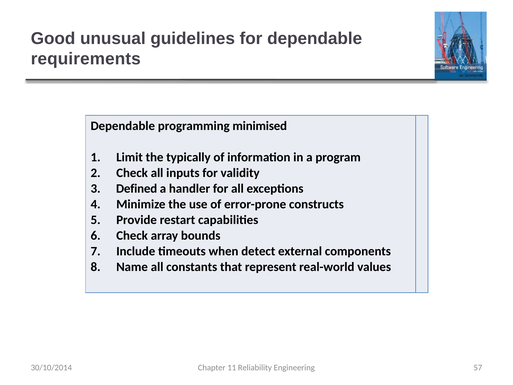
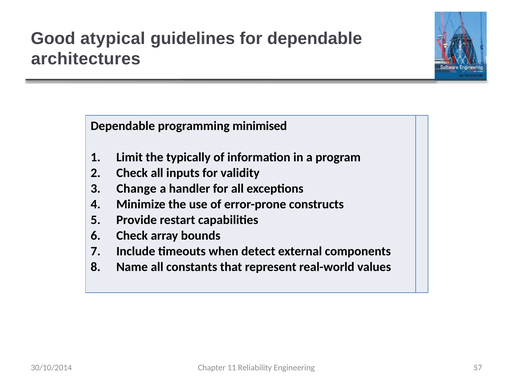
unusual: unusual -> atypical
requirements: requirements -> architectures
Defined: Defined -> Change
